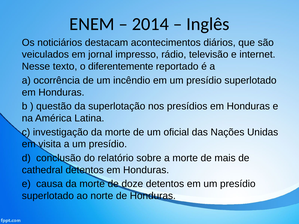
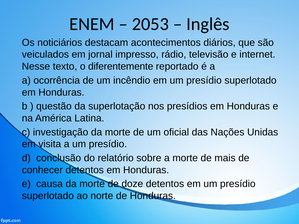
2014: 2014 -> 2053
cathedral: cathedral -> conhecer
